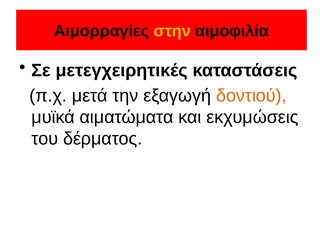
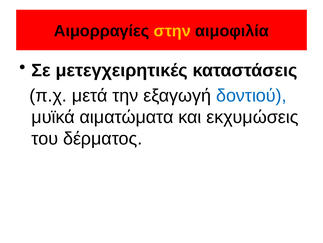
δοντιού colour: orange -> blue
